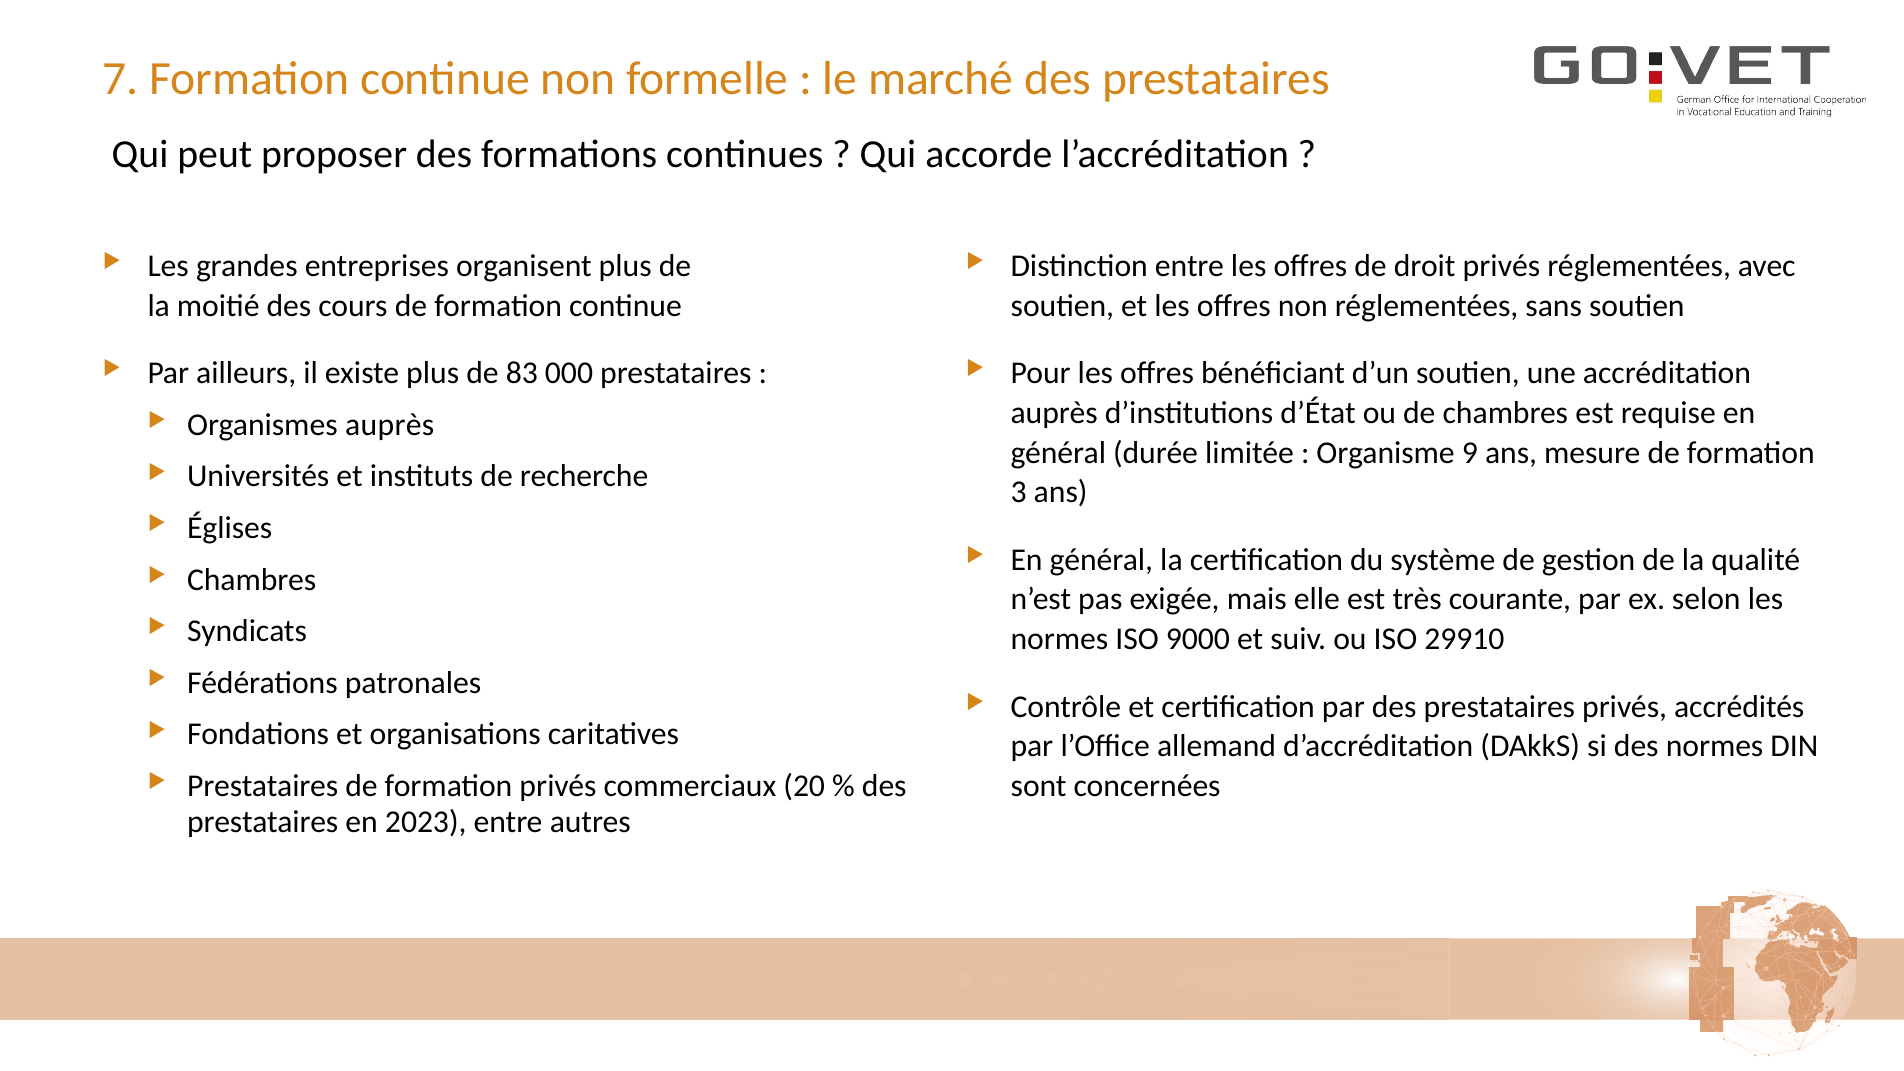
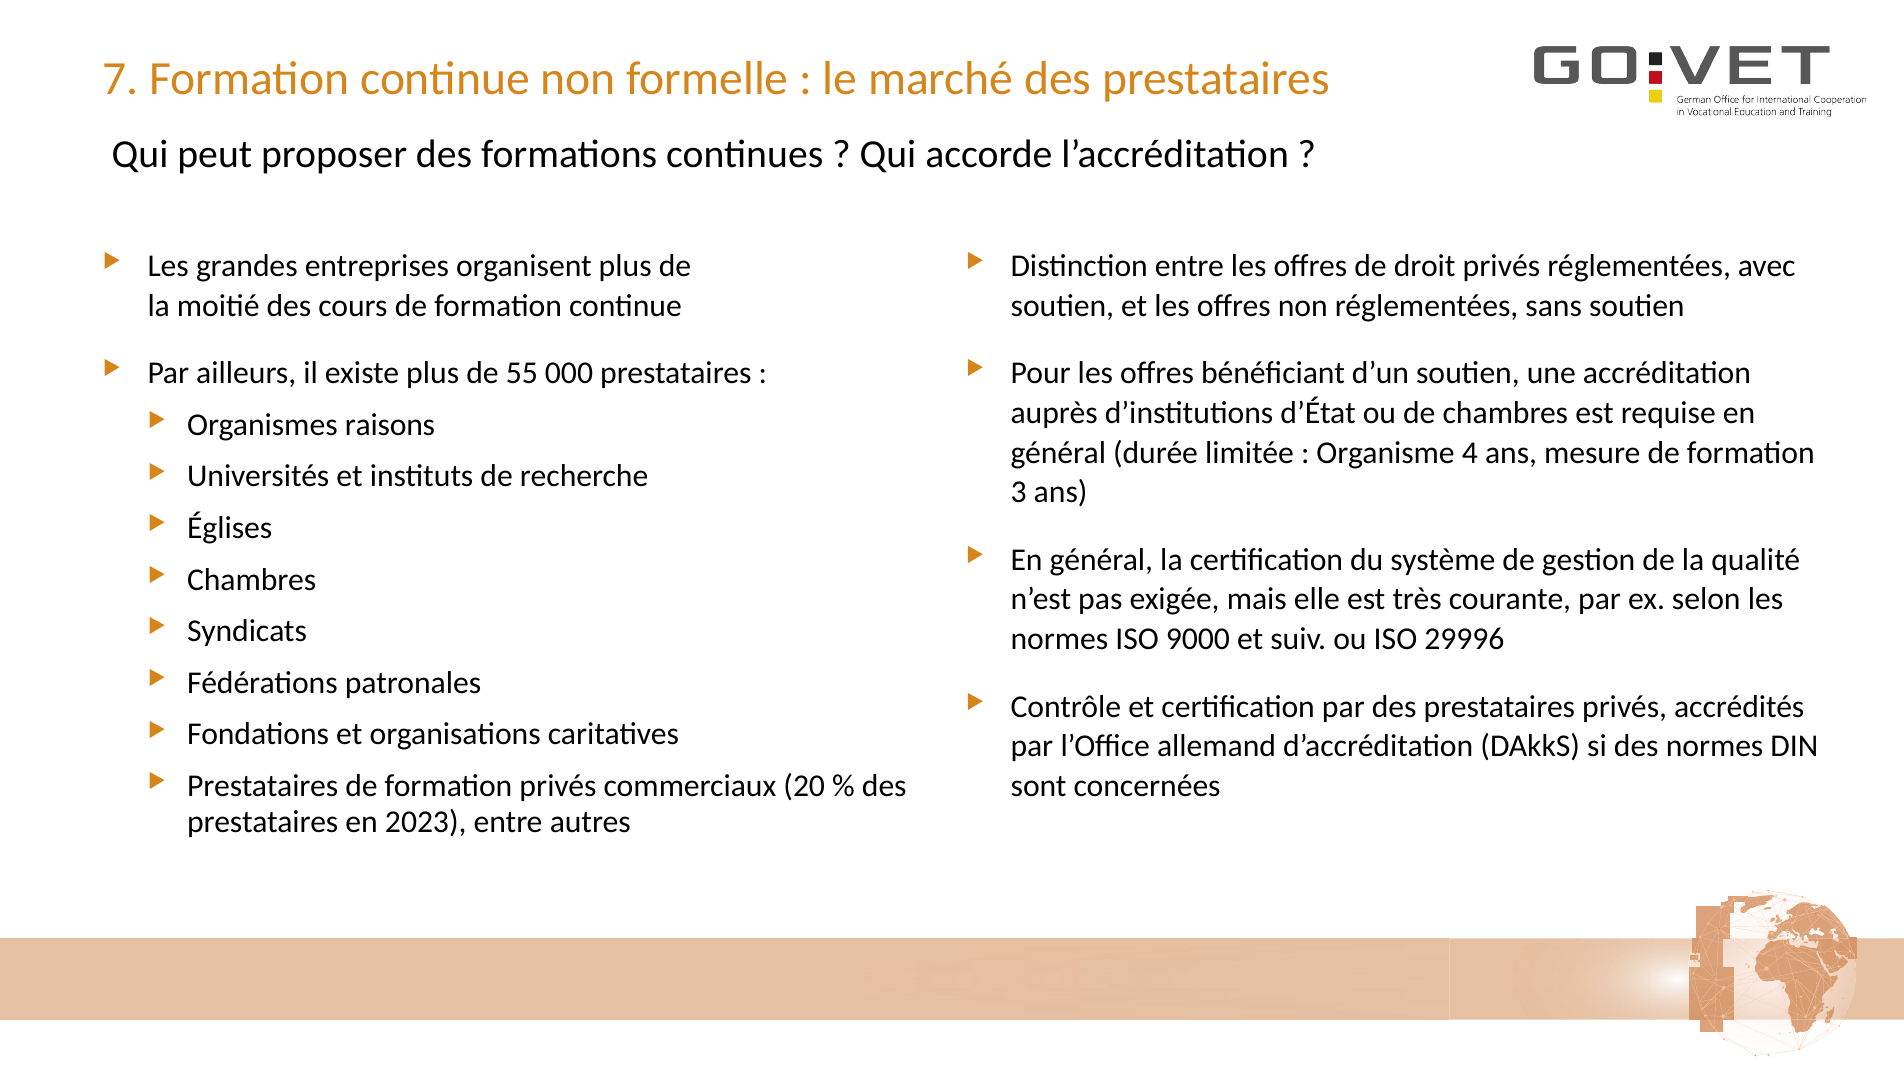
83: 83 -> 55
Organismes auprès: auprès -> raisons
9: 9 -> 4
29910: 29910 -> 29996
